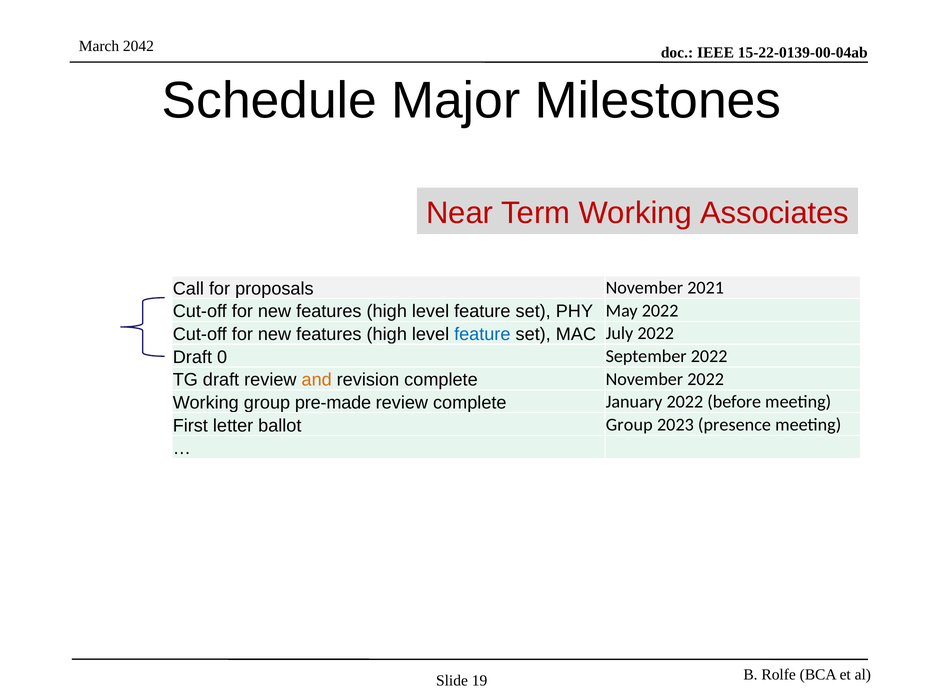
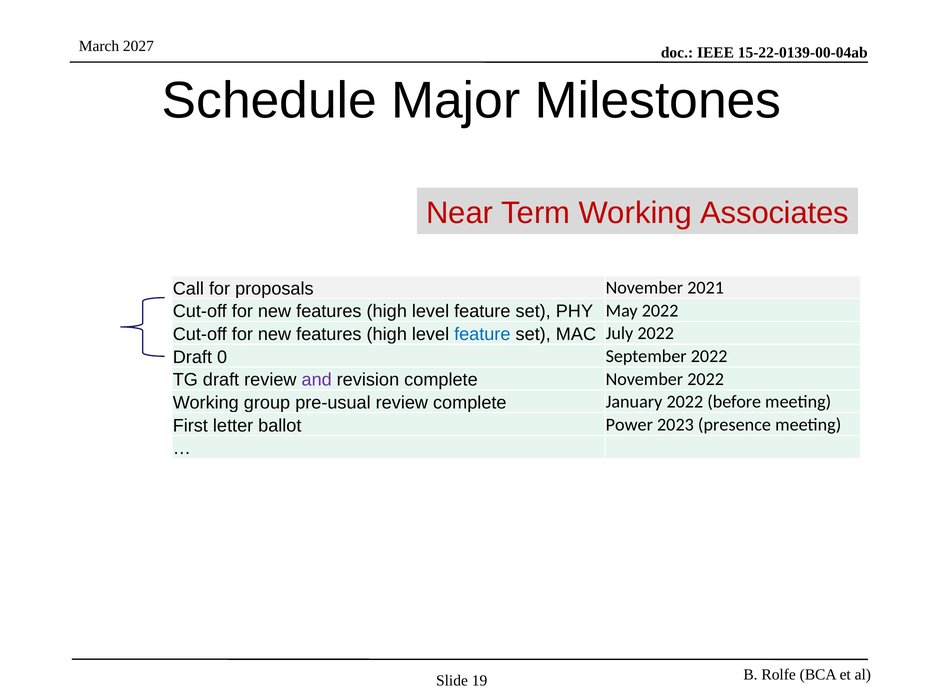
2042: 2042 -> 2027
and colour: orange -> purple
pre-made: pre-made -> pre-usual
ballot Group: Group -> Power
